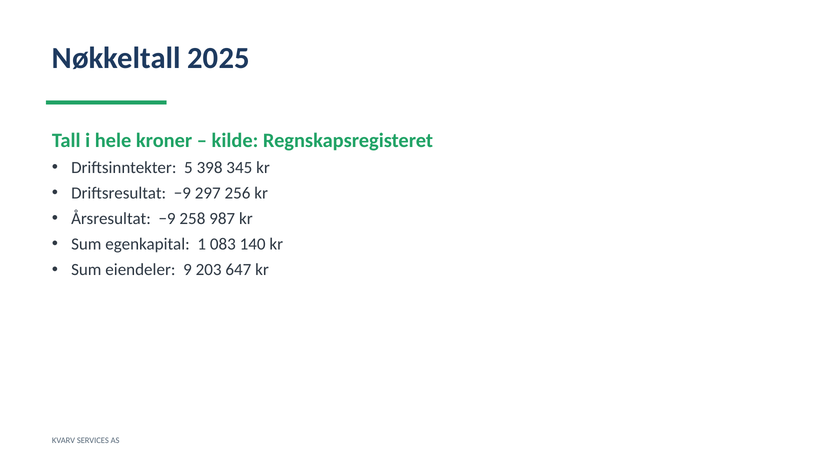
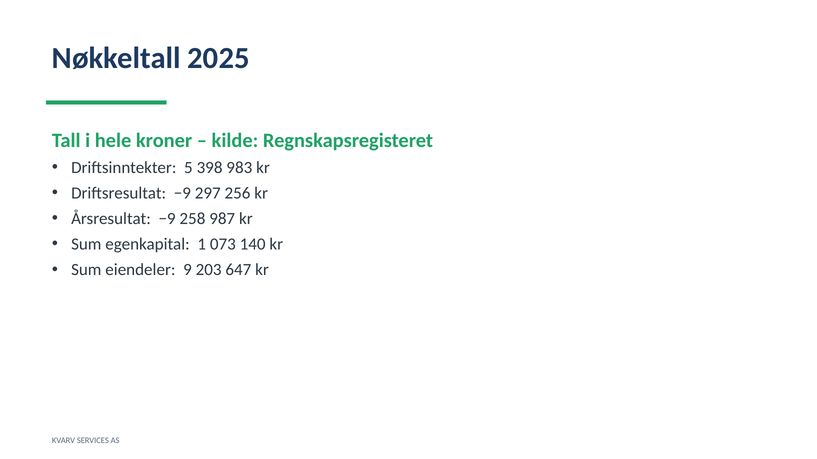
345: 345 -> 983
083: 083 -> 073
